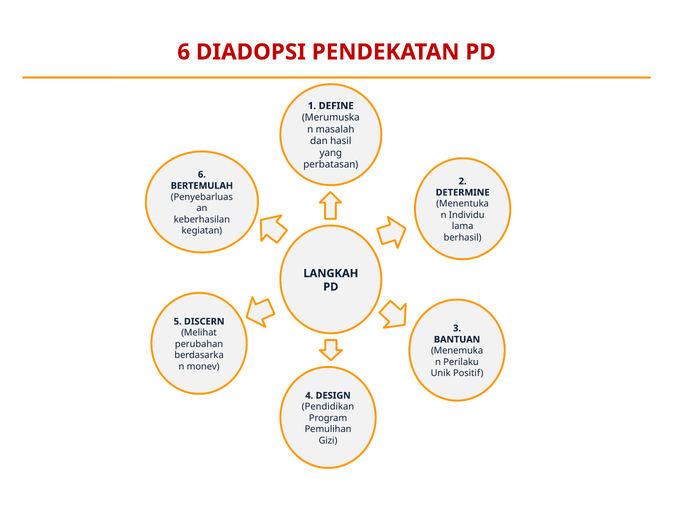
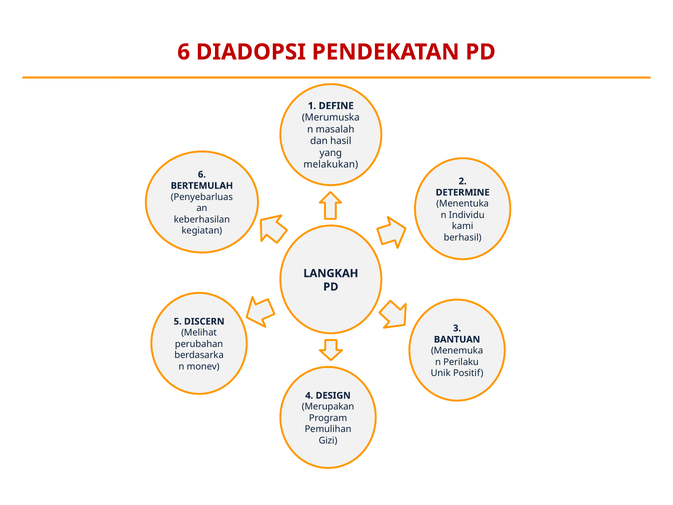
perbatasan: perbatasan -> melakukan
lama: lama -> kami
Pendidikan: Pendidikan -> Merupakan
